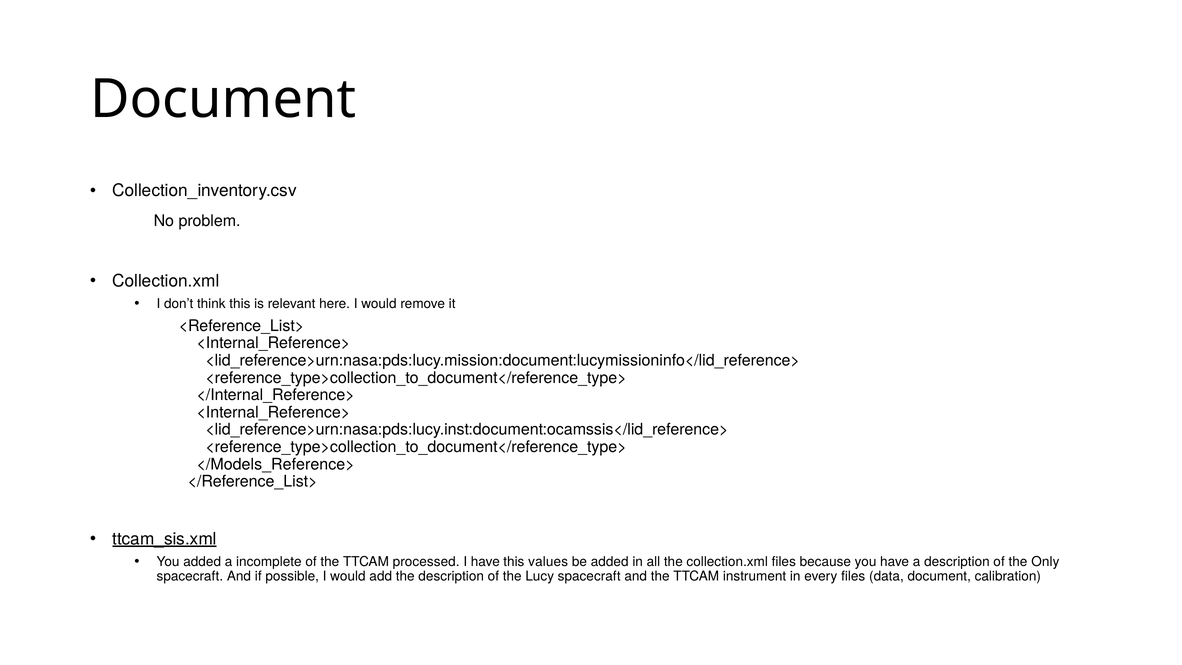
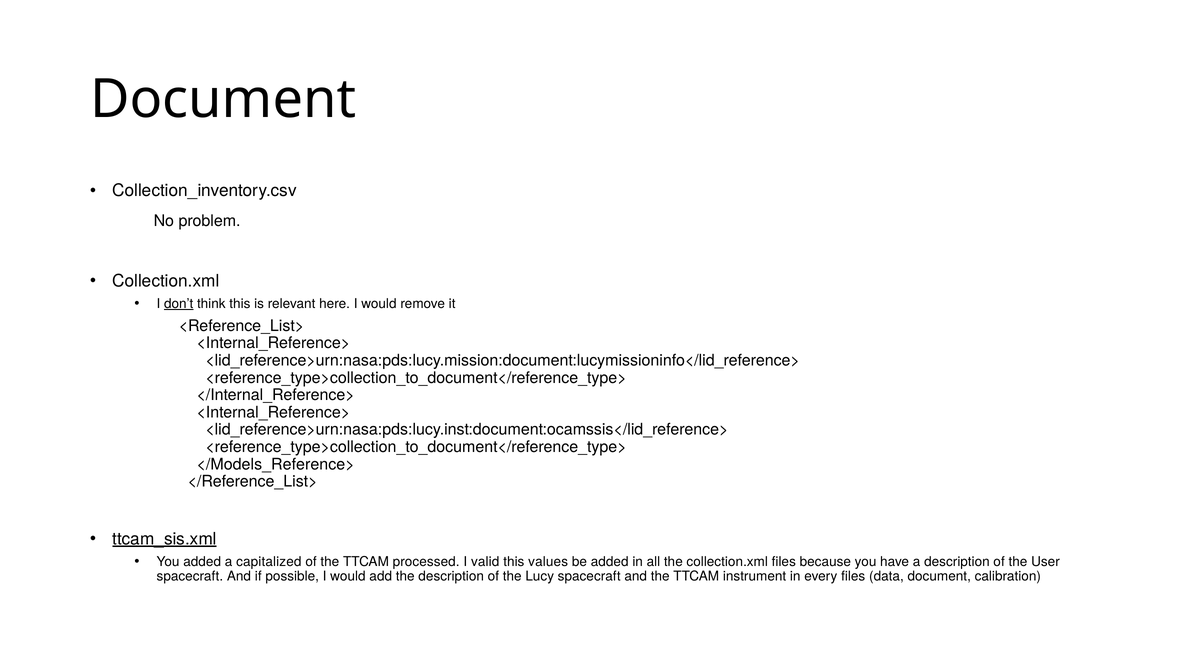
don’t underline: none -> present
incomplete: incomplete -> capitalized
I have: have -> valid
Only: Only -> User
